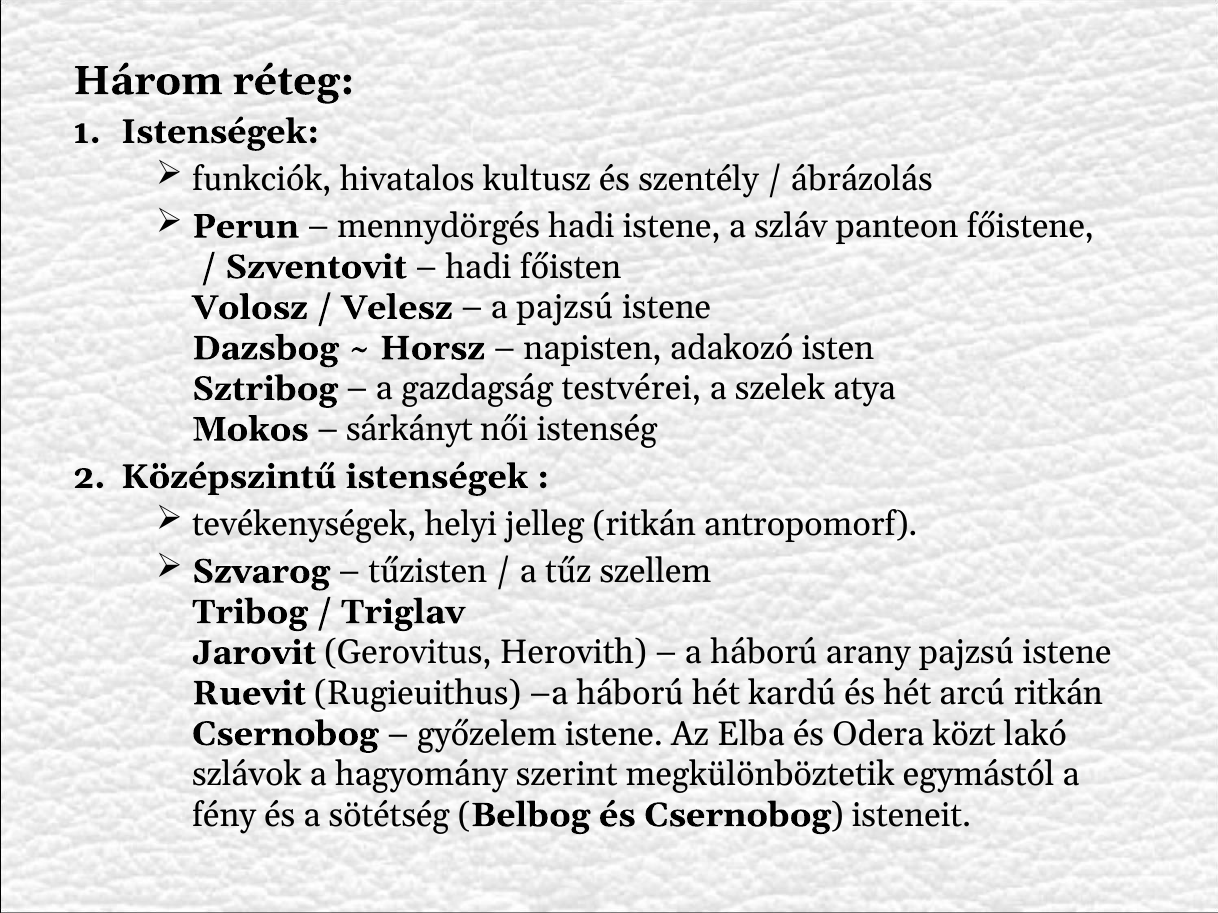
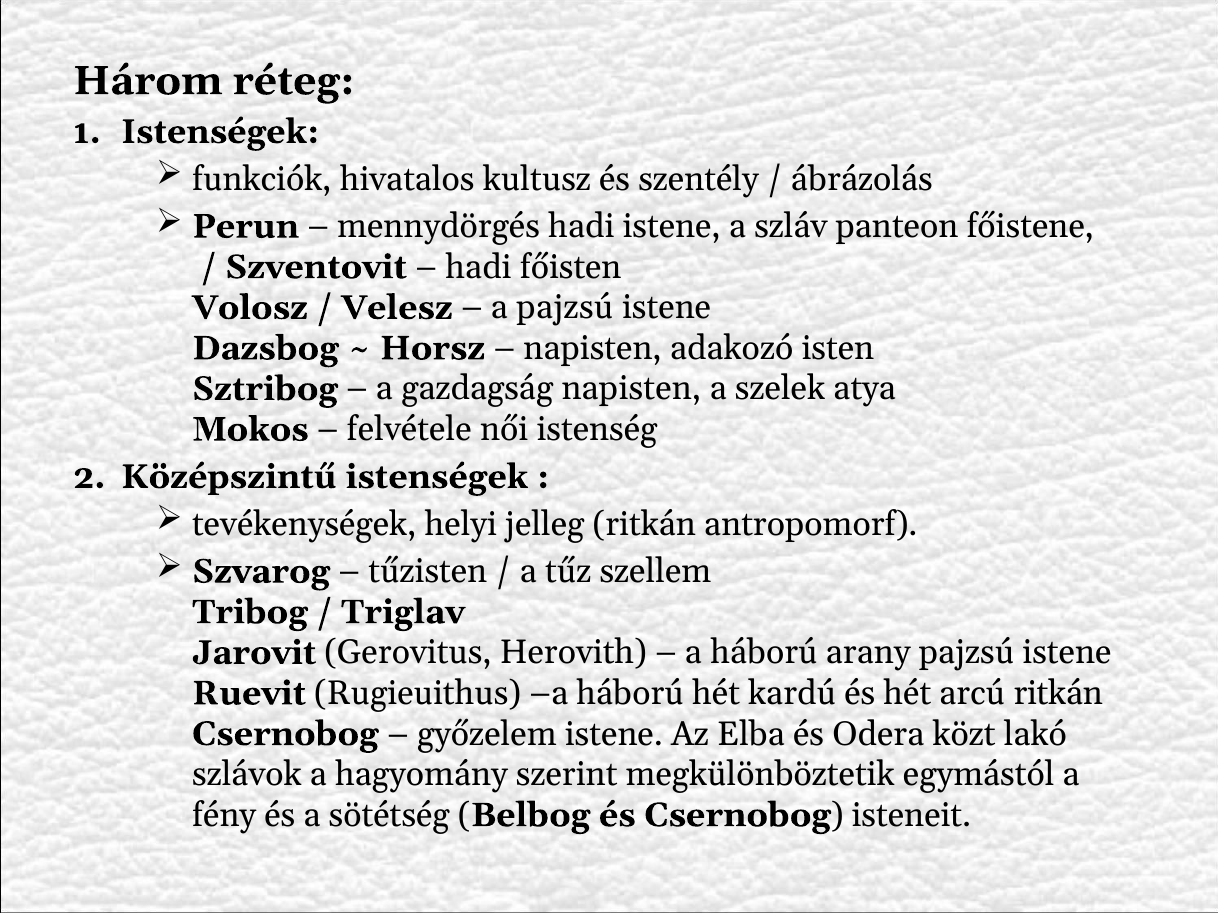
gazdagság testvérei: testvérei -> napisten
sárkányt: sárkányt -> felvétele
